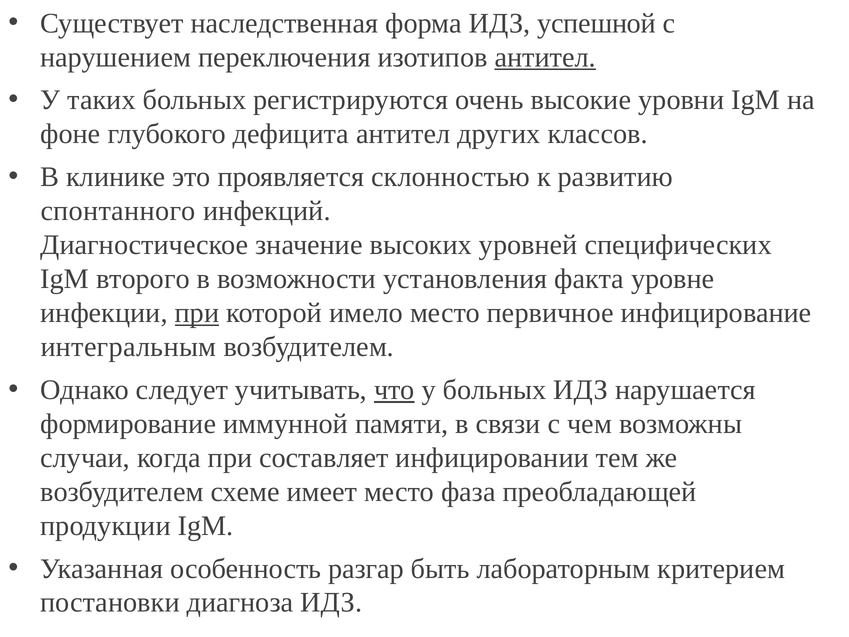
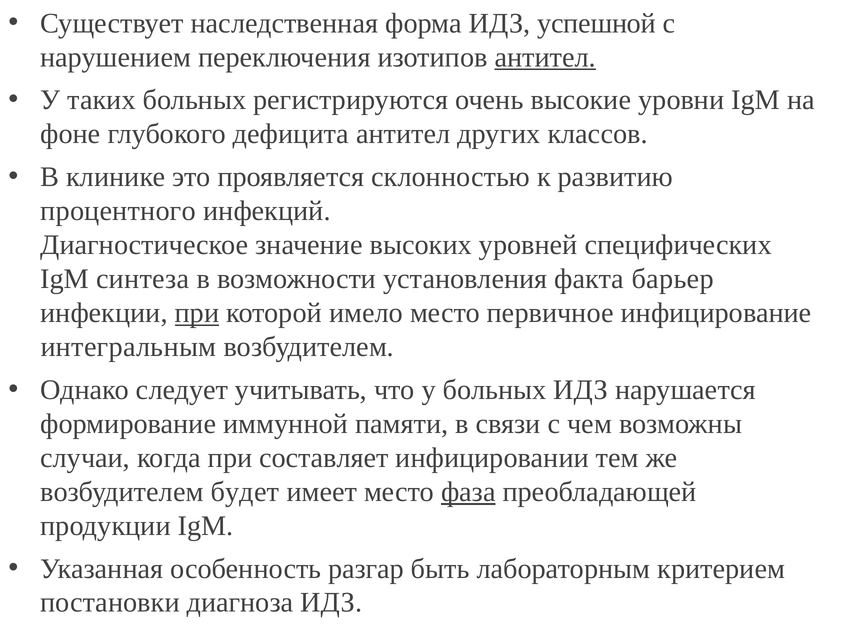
спонтанного: спонтанного -> процентного
второго: второго -> синтеза
уровне: уровне -> барьер
что underline: present -> none
схеме: схеме -> будет
фаза underline: none -> present
